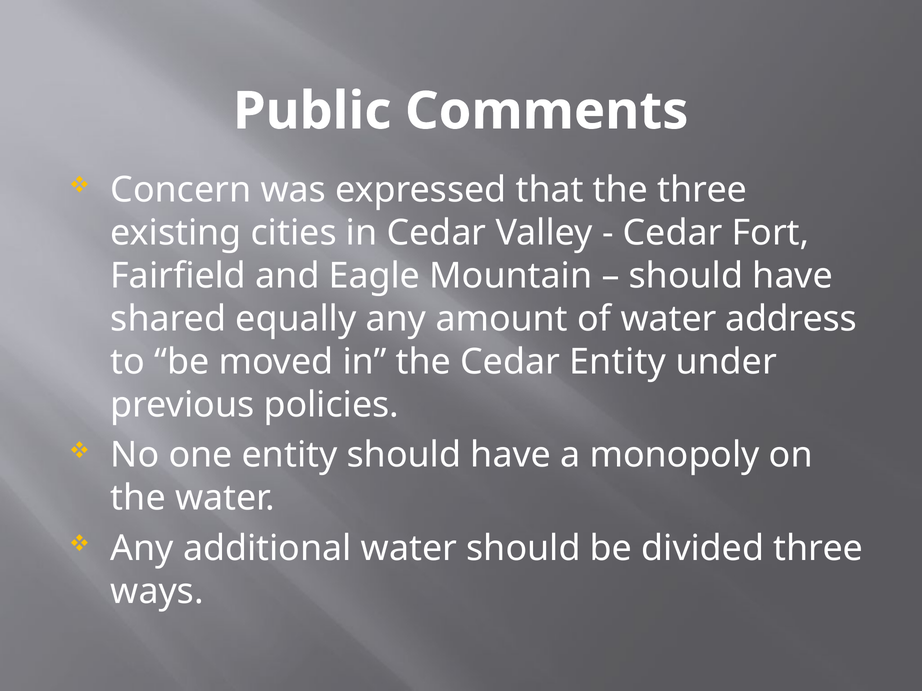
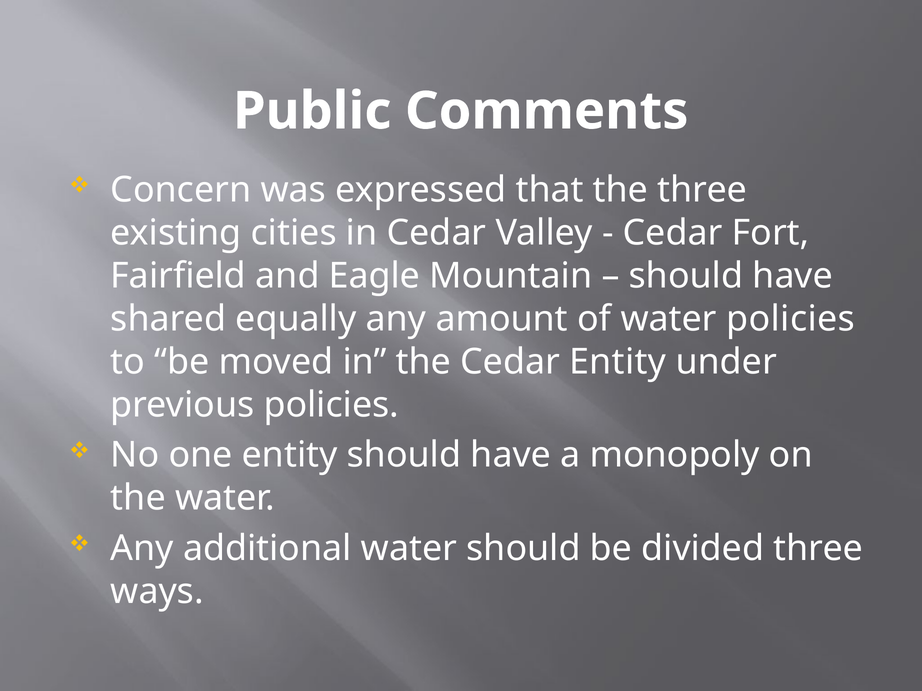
water address: address -> policies
